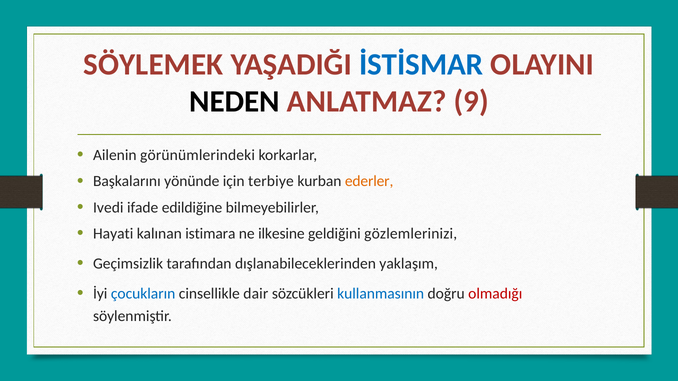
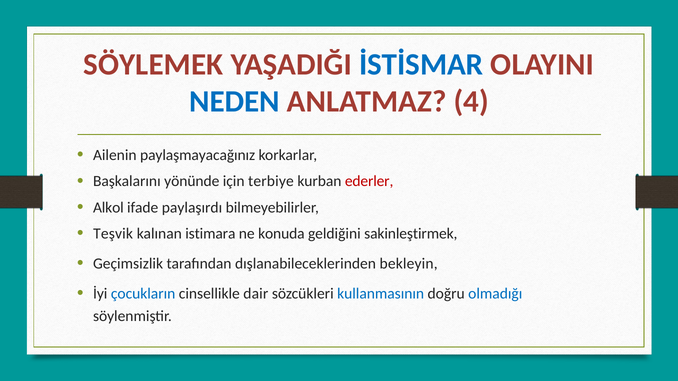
NEDEN colour: black -> blue
9: 9 -> 4
görünümlerindeki: görünümlerindeki -> paylaşmayacağınız
ederler colour: orange -> red
Ivedi: Ivedi -> Alkol
edildiğine: edildiğine -> paylaşırdı
Hayati: Hayati -> Teşvik
ilkesine: ilkesine -> konuda
gözlemlerinizi: gözlemlerinizi -> sakinleştirmek
yaklaşım: yaklaşım -> bekleyin
olmadığı colour: red -> blue
